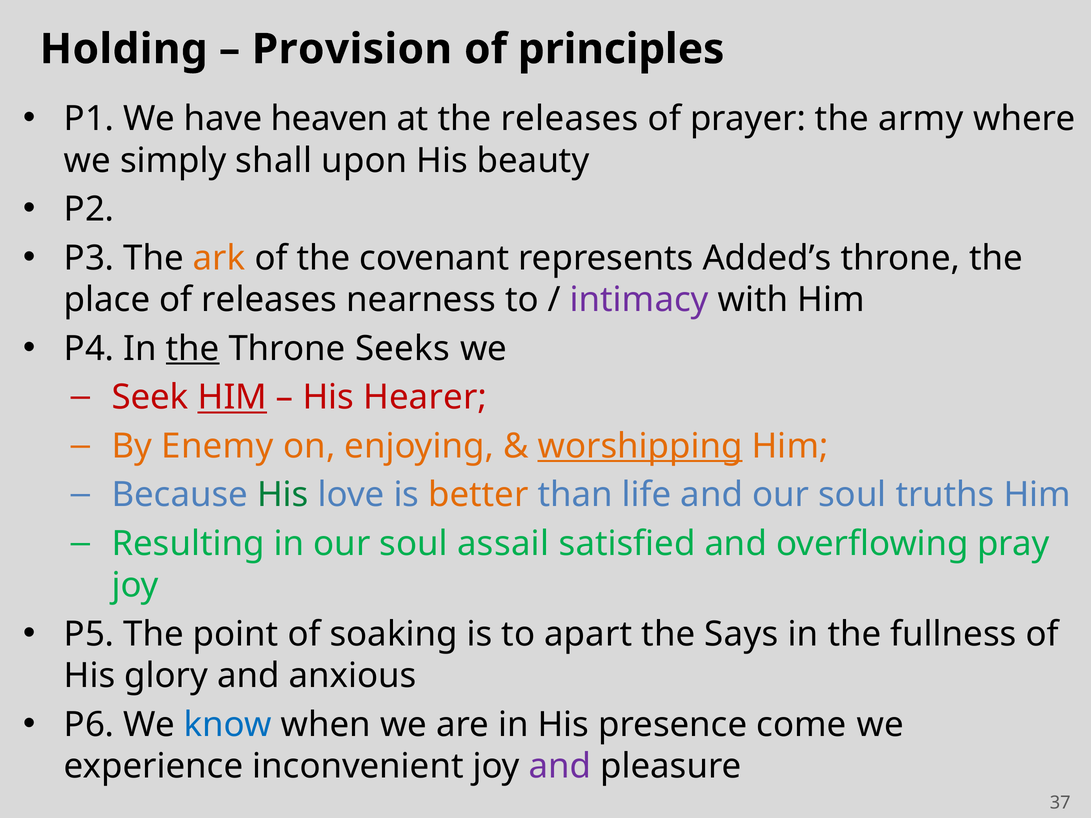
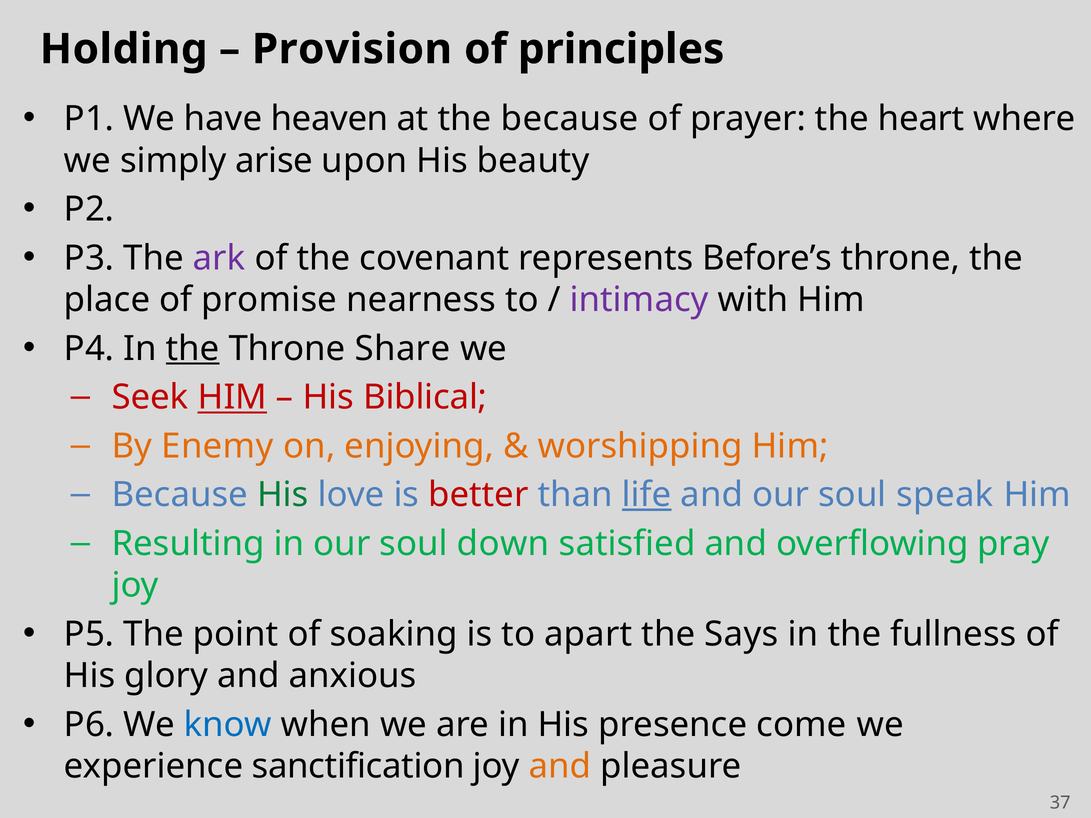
the releases: releases -> because
army: army -> heart
shall: shall -> arise
ark colour: orange -> purple
Added’s: Added’s -> Before’s
of releases: releases -> promise
Seeks: Seeks -> Share
Hearer: Hearer -> Biblical
worshipping underline: present -> none
better colour: orange -> red
life underline: none -> present
truths: truths -> speak
assail: assail -> down
inconvenient: inconvenient -> sanctification
and at (560, 767) colour: purple -> orange
